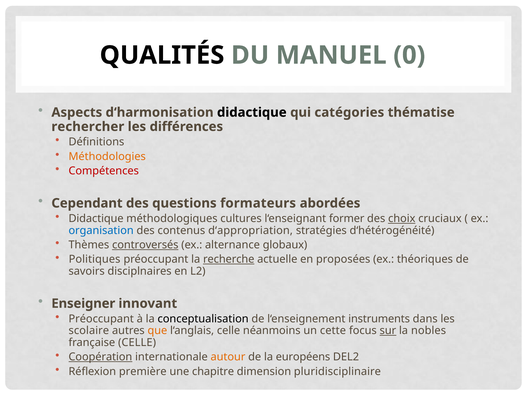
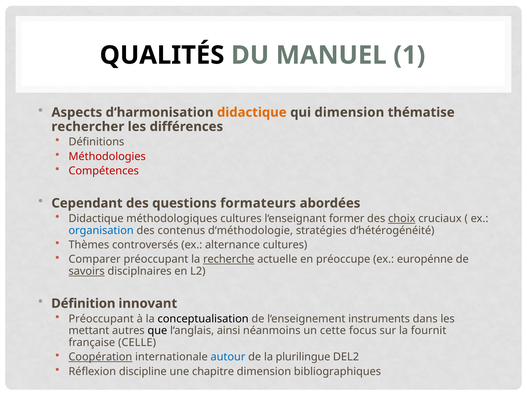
0: 0 -> 1
didactique at (252, 112) colour: black -> orange
qui catégories: catégories -> dimension
Méthodologies colour: orange -> red
d‘appropriation: d‘appropriation -> d‘méthodologie
controversés underline: present -> none
alternance globaux: globaux -> cultures
Politiques: Politiques -> Comparer
proposées: proposées -> préoccupe
théoriques: théoriques -> europénne
savoirs underline: none -> present
Enseigner: Enseigner -> Définition
scolaire: scolaire -> mettant
que colour: orange -> black
l‘anglais celle: celle -> ainsi
sur underline: present -> none
nobles: nobles -> fournit
autour colour: orange -> blue
européens: européens -> plurilingue
première: première -> discipline
pluridisciplinaire: pluridisciplinaire -> bibliographiques
